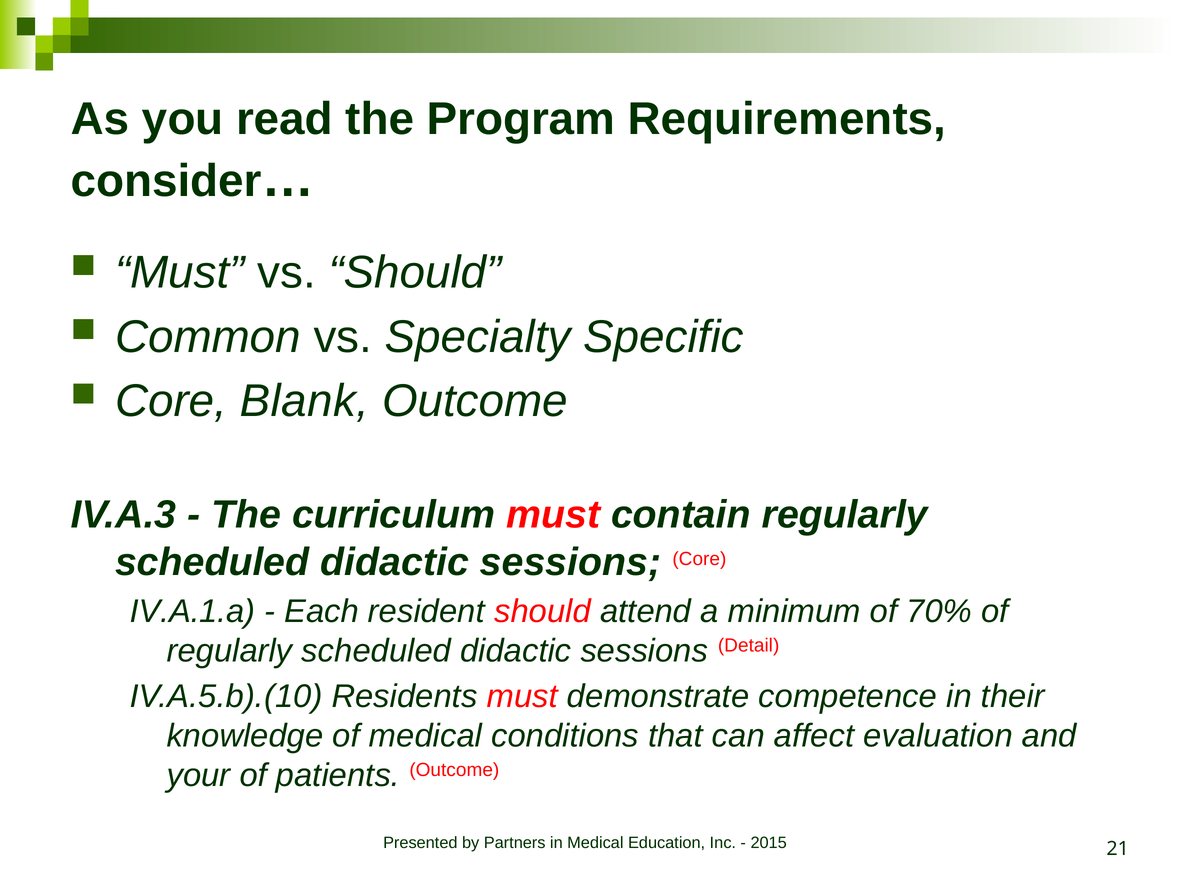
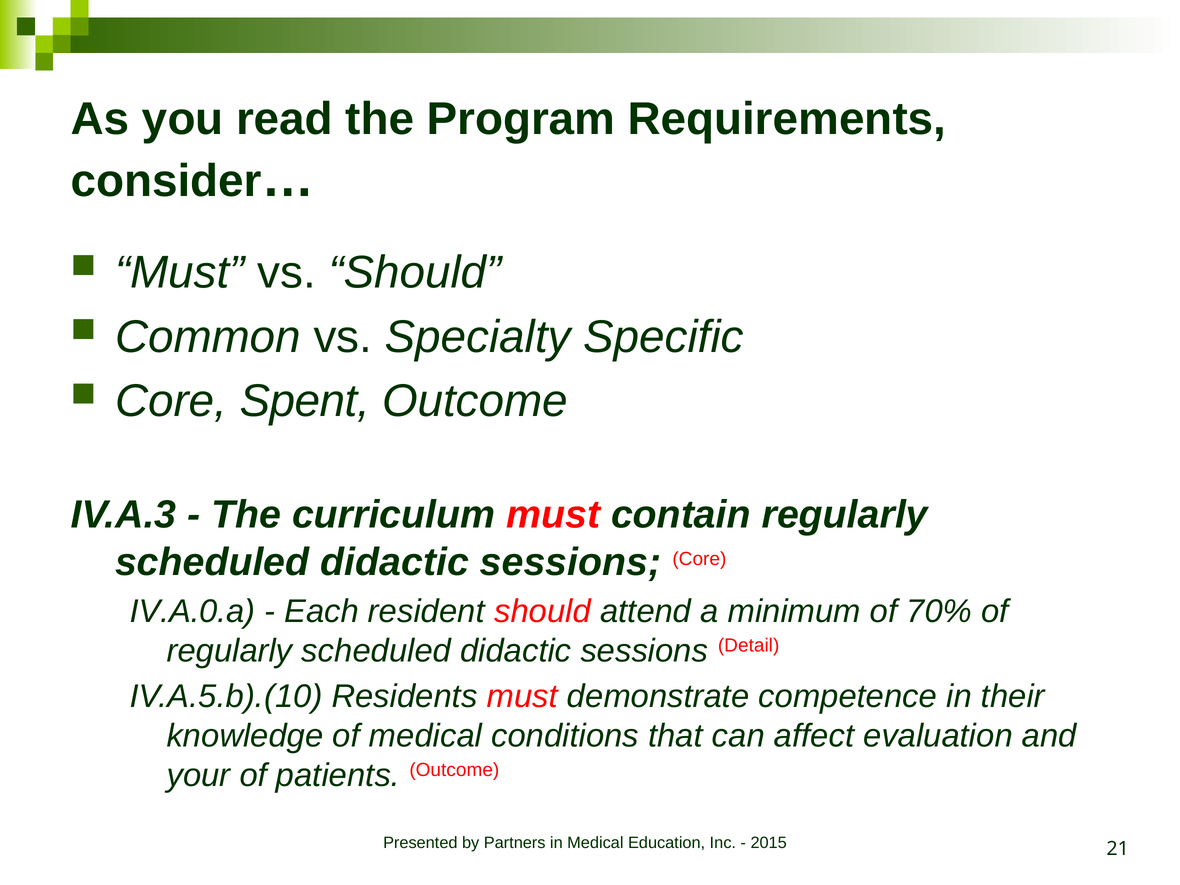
Blank: Blank -> Spent
IV.A.1.a: IV.A.1.a -> IV.A.0.a
